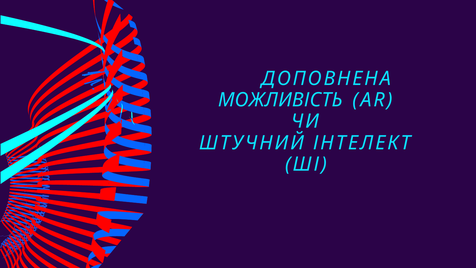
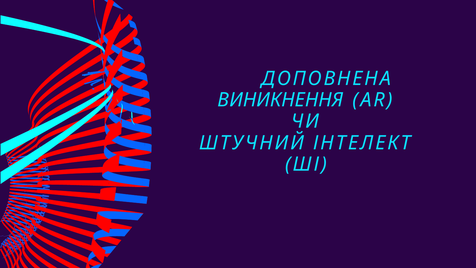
МОЖЛИВІСТЬ: МОЖЛИВІСТЬ -> ВИНИКНЕННЯ
